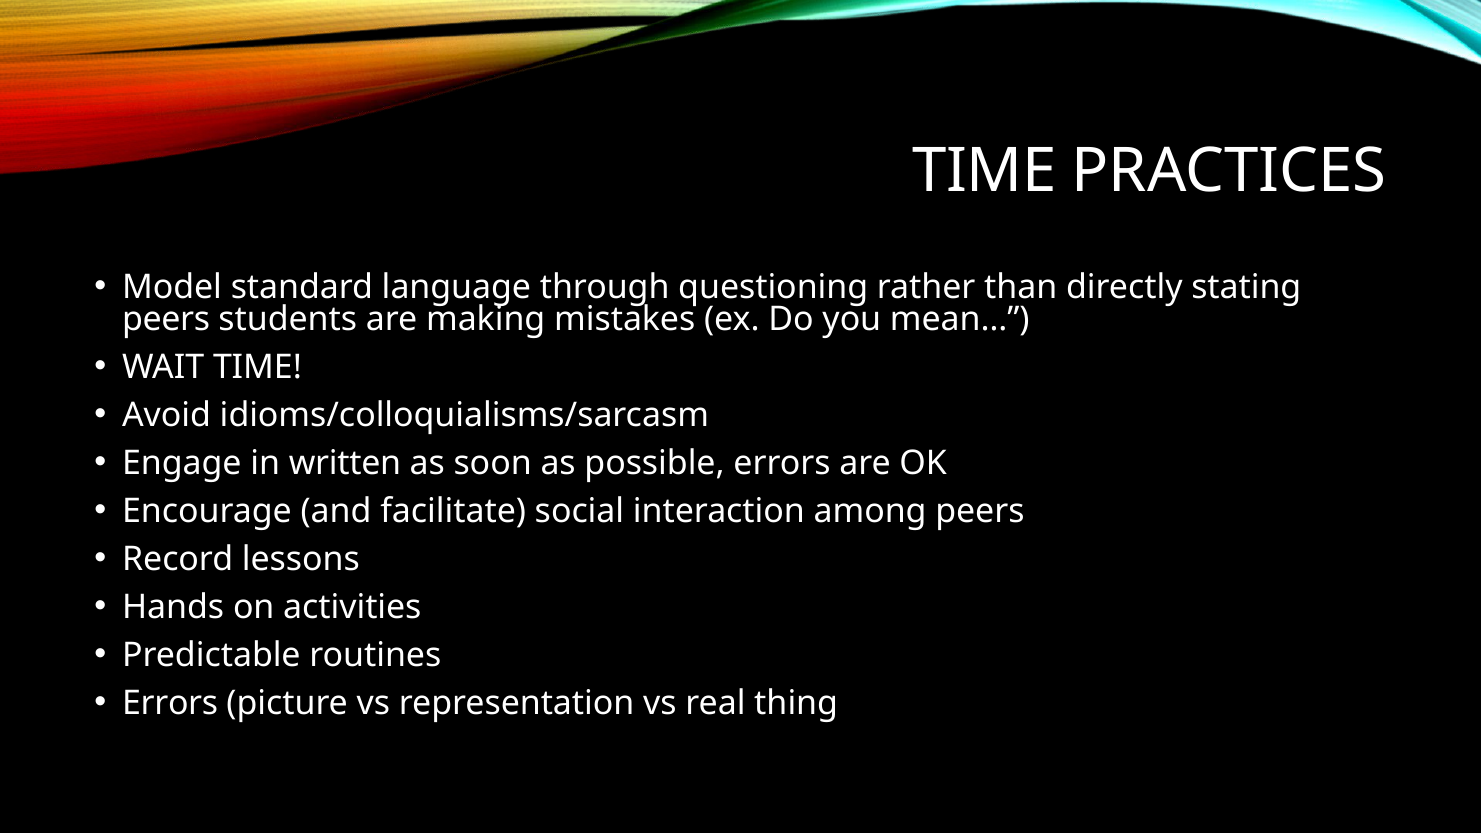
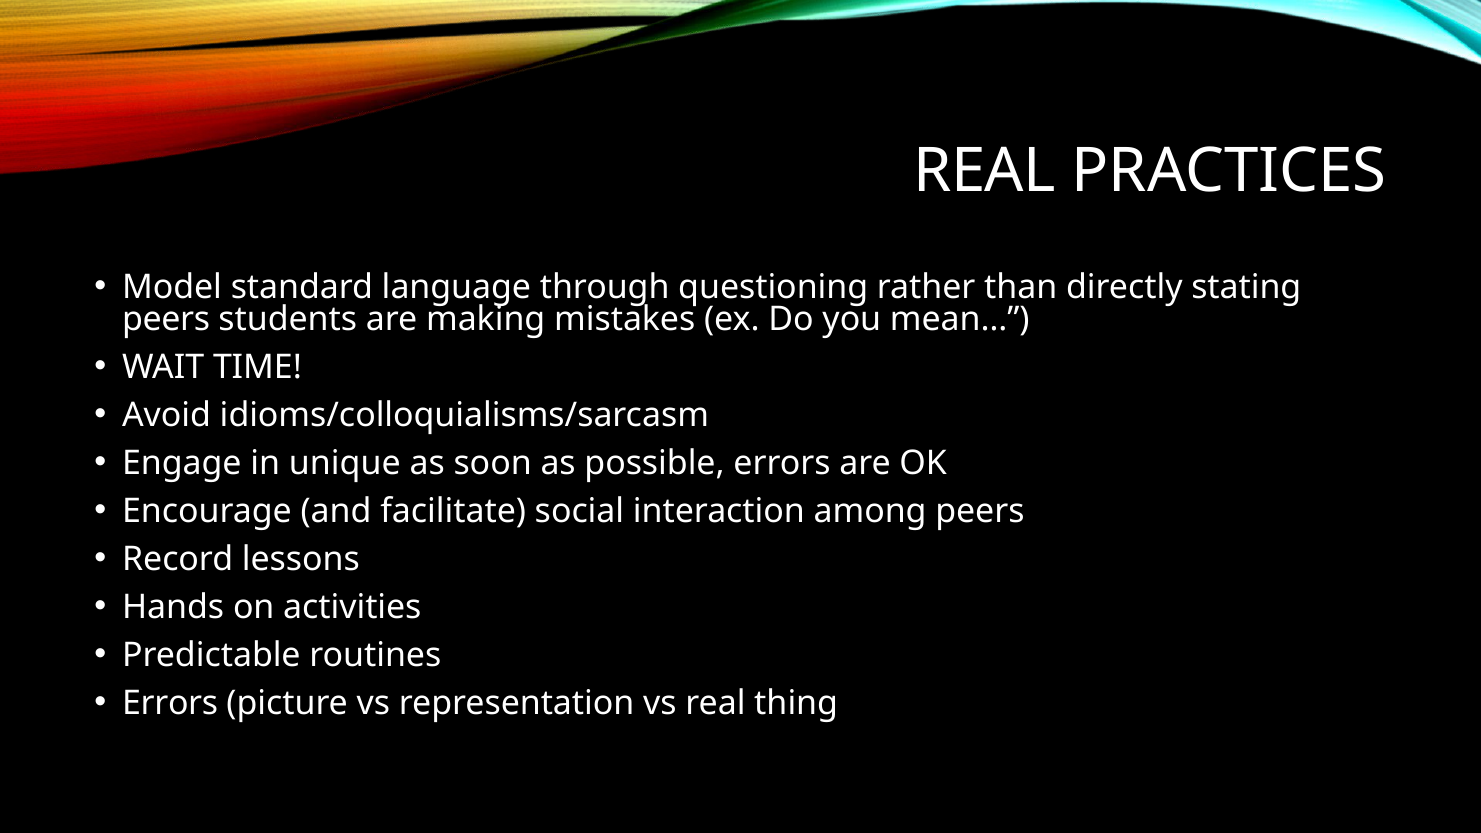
TIME at (985, 171): TIME -> REAL
written: written -> unique
